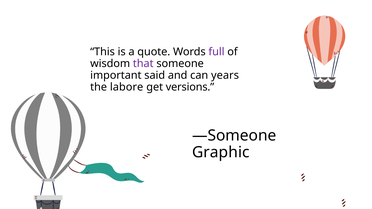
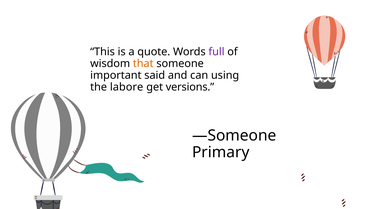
that colour: purple -> orange
years: years -> using
Graphic: Graphic -> Primary
